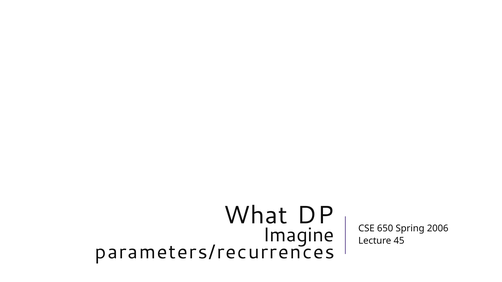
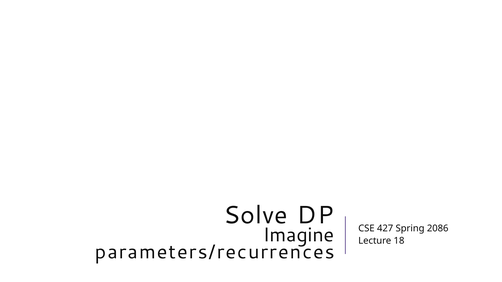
What: What -> Solve
650: 650 -> 427
2006: 2006 -> 2086
45: 45 -> 18
